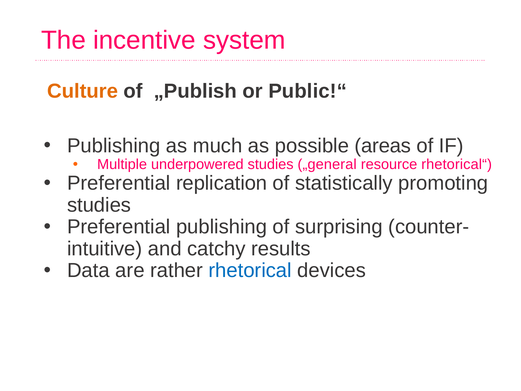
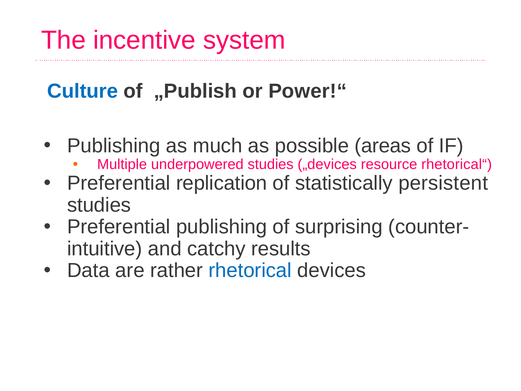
Culture colour: orange -> blue
Public!“: Public!“ -> Power!“
„general: „general -> „devices
promoting: promoting -> persistent
